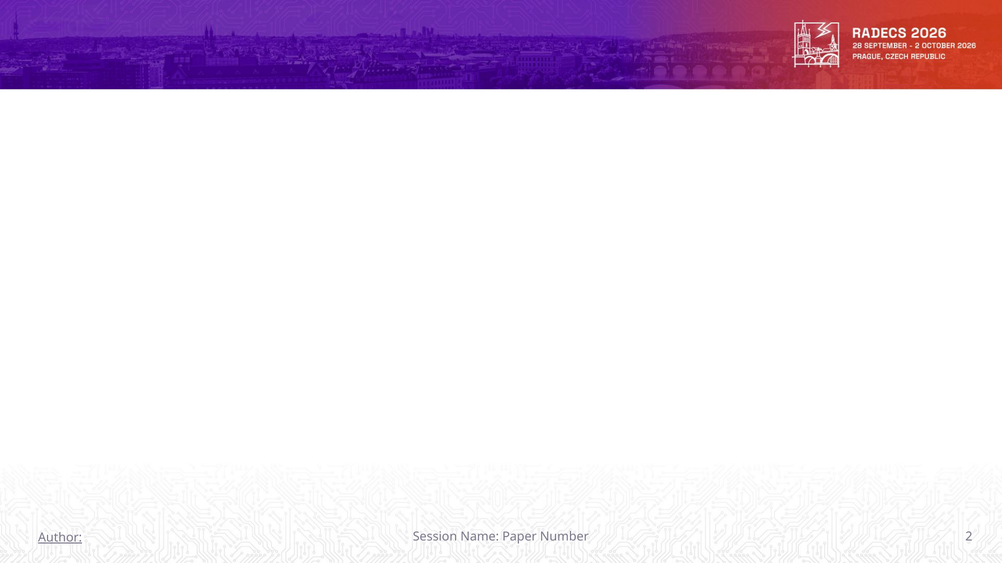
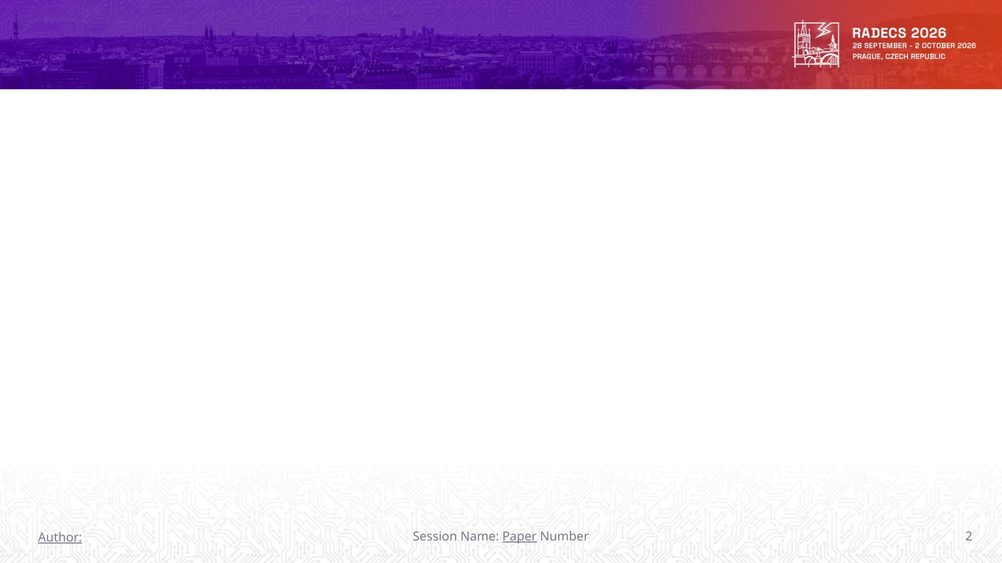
Paper underline: none -> present
